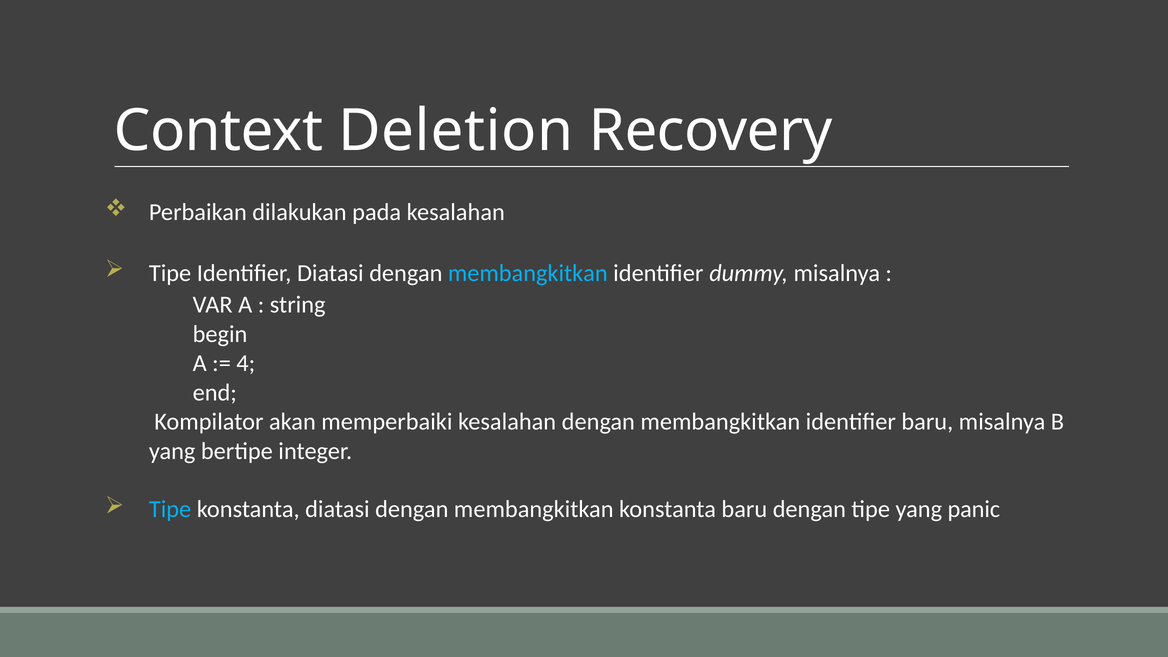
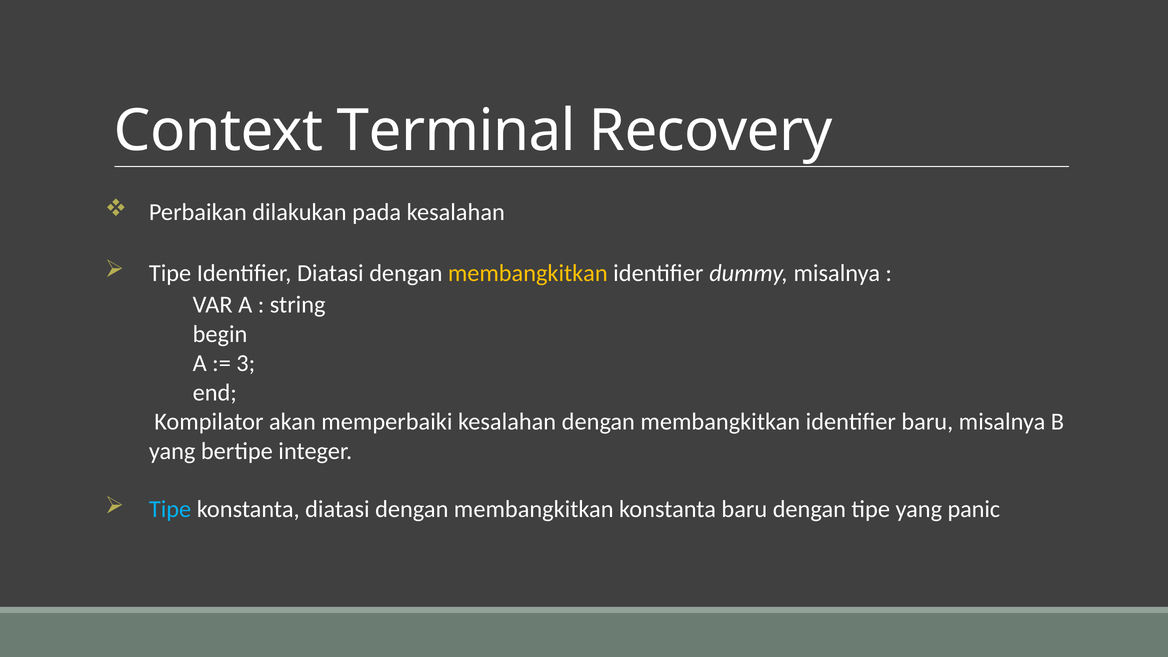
Deletion: Deletion -> Terminal
membangkitkan at (528, 273) colour: light blue -> yellow
4: 4 -> 3
